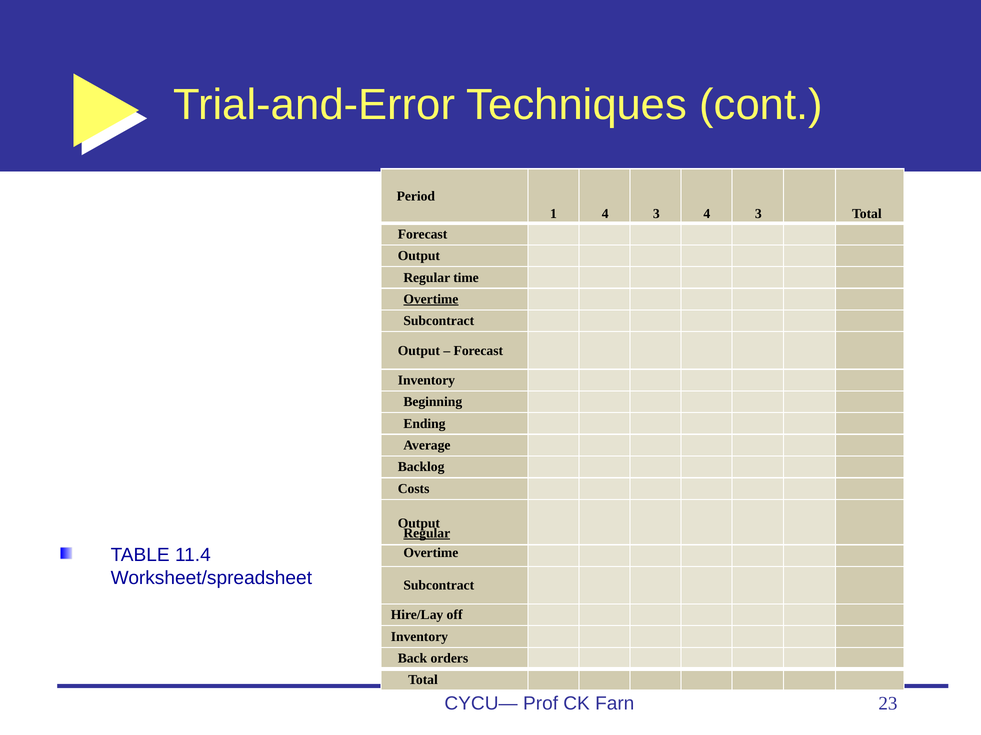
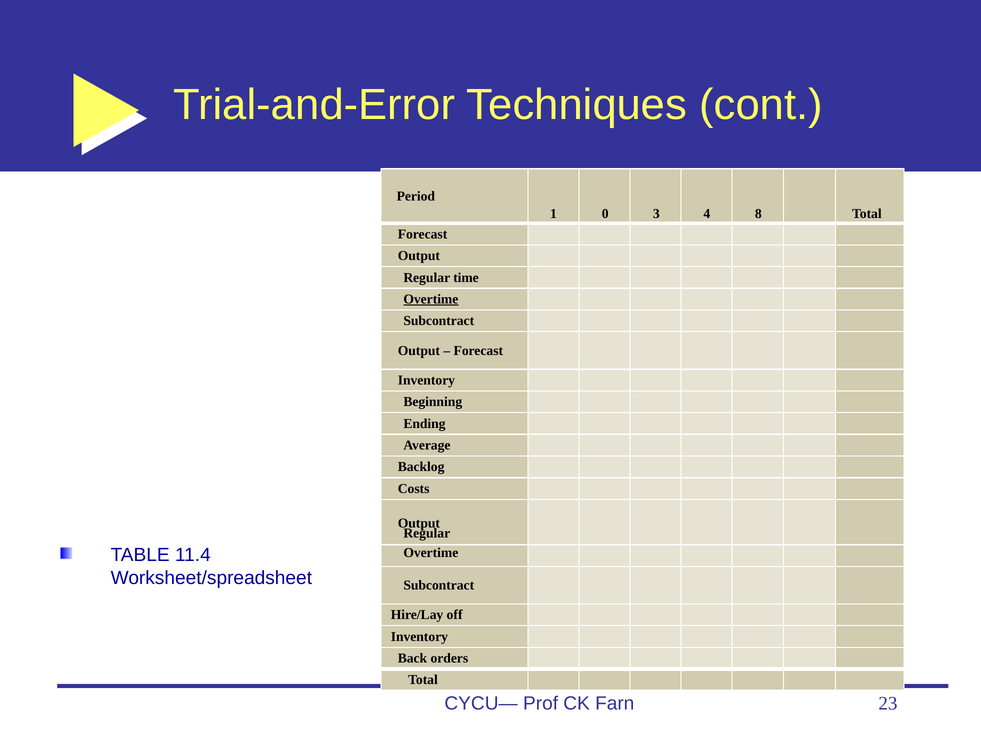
1 4: 4 -> 0
3 4 3: 3 -> 8
Regular at (427, 534) underline: present -> none
